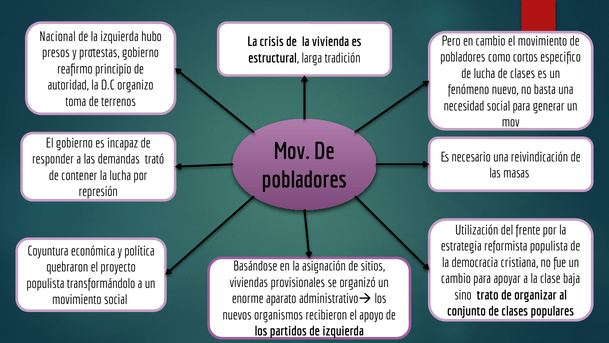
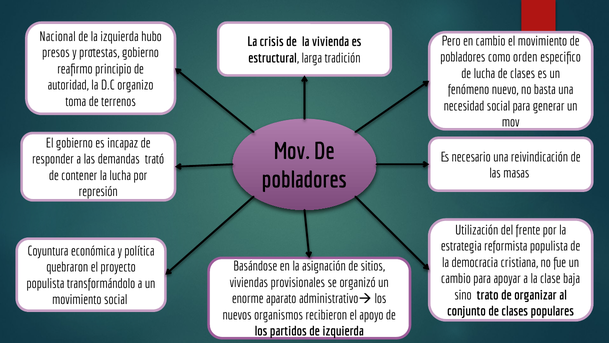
cortos: cortos -> orden
